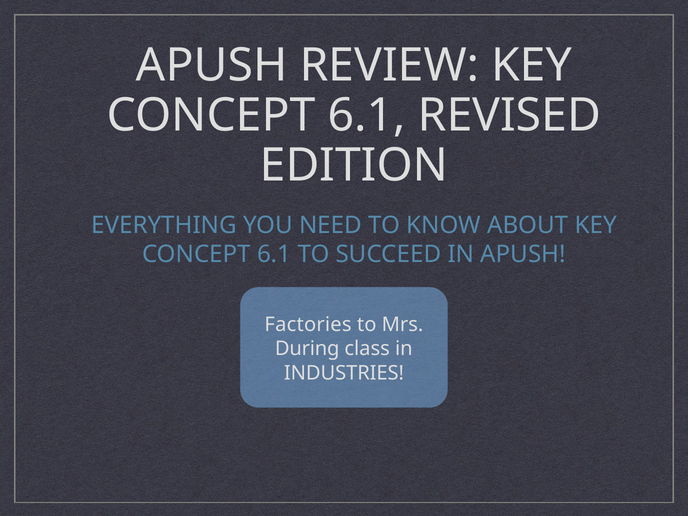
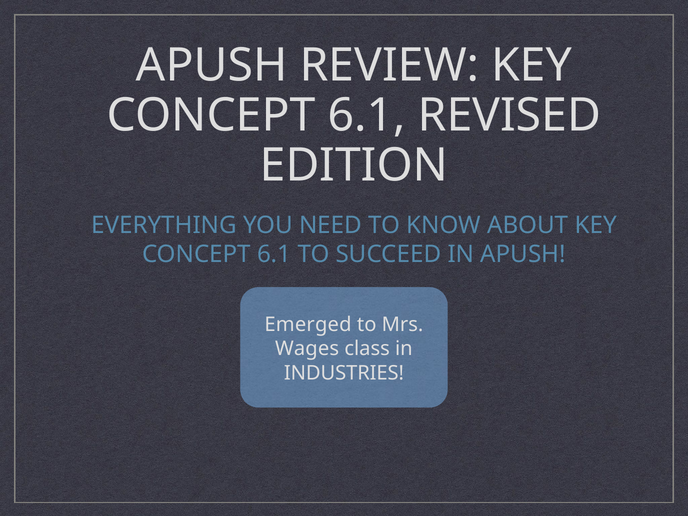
Factories: Factories -> Emerged
During: During -> Wages
